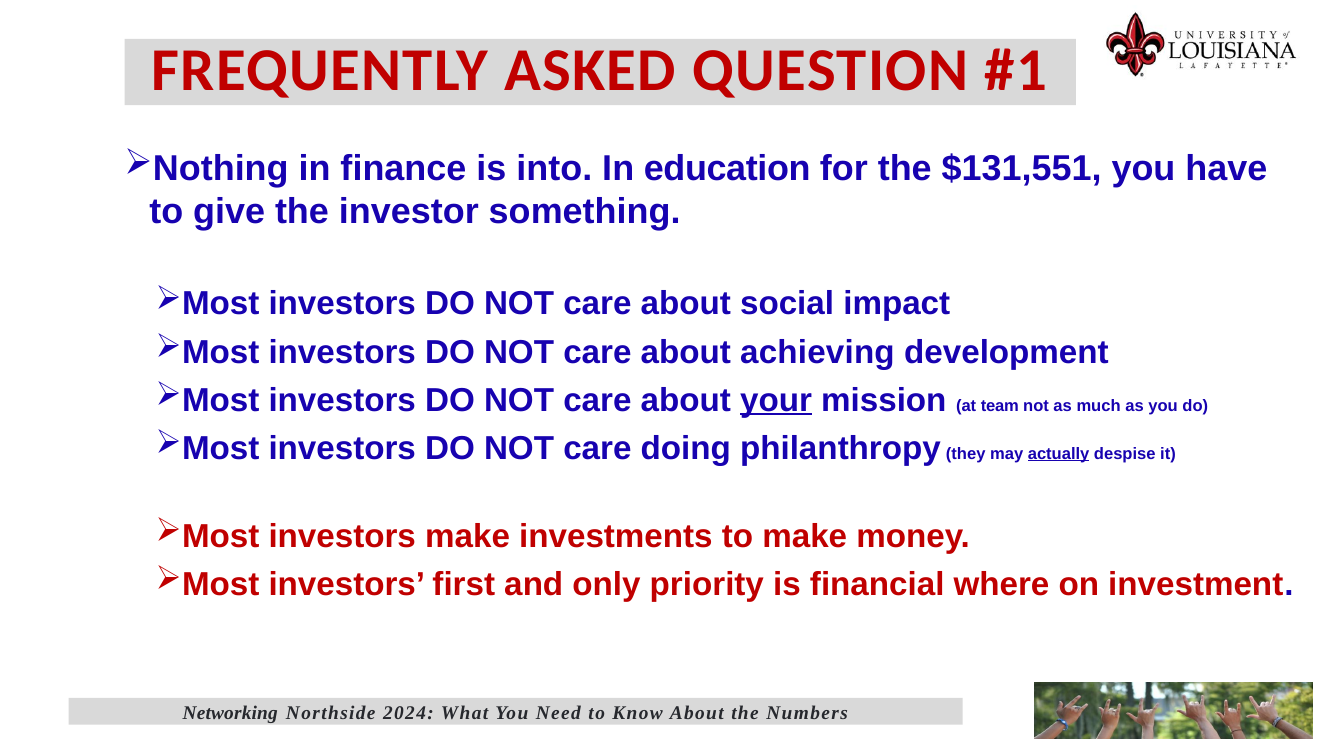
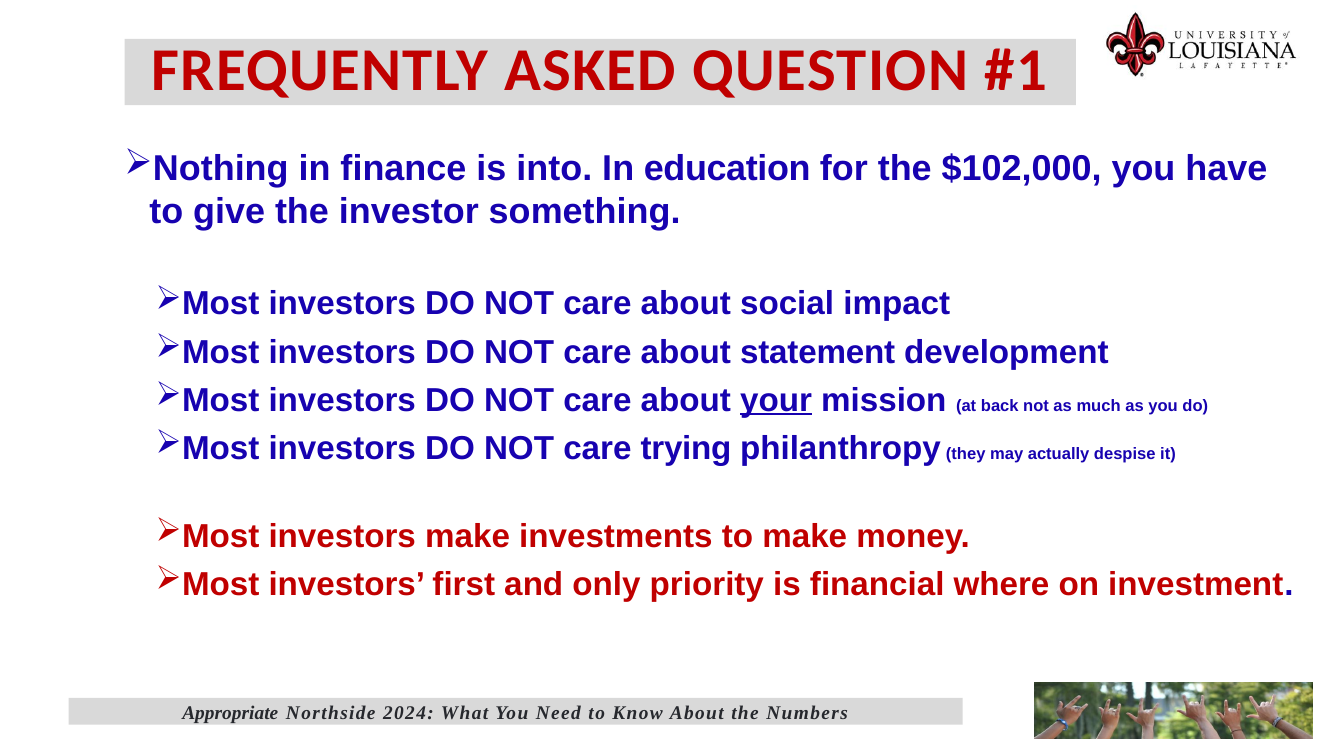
$131,551: $131,551 -> $102,000
achieving: achieving -> statement
team: team -> back
doing: doing -> trying
actually underline: present -> none
Networking: Networking -> Appropriate
